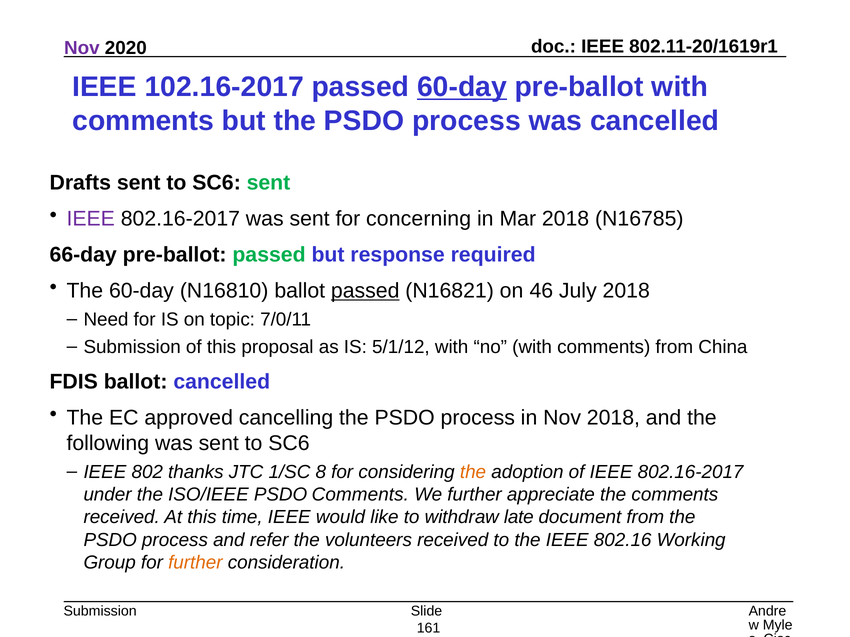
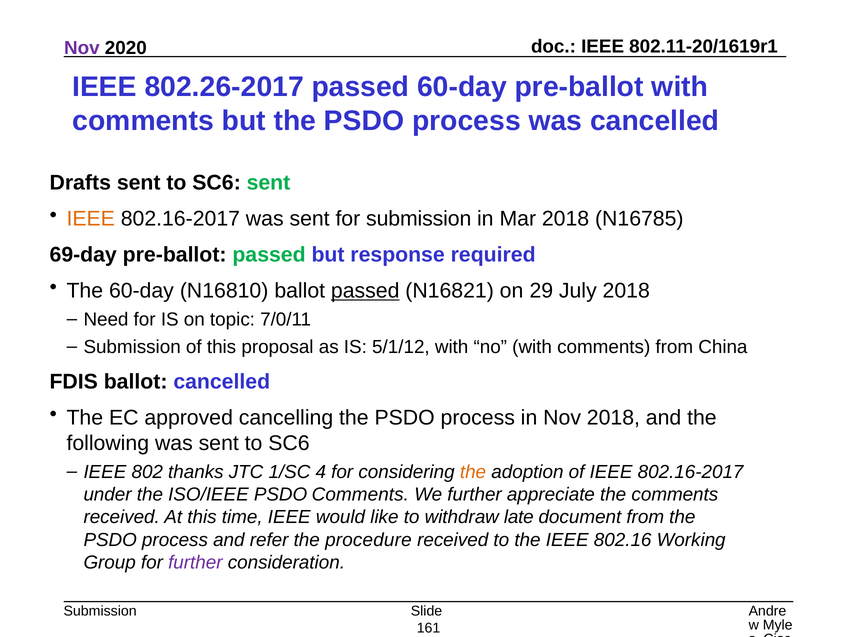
102.16-2017: 102.16-2017 -> 802.26-2017
60-day at (462, 87) underline: present -> none
IEEE at (91, 219) colour: purple -> orange
for concerning: concerning -> submission
66-day: 66-day -> 69-day
46: 46 -> 29
8: 8 -> 4
volunteers: volunteers -> procedure
further at (195, 563) colour: orange -> purple
